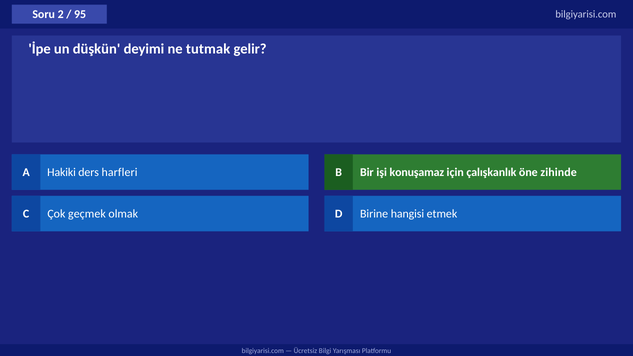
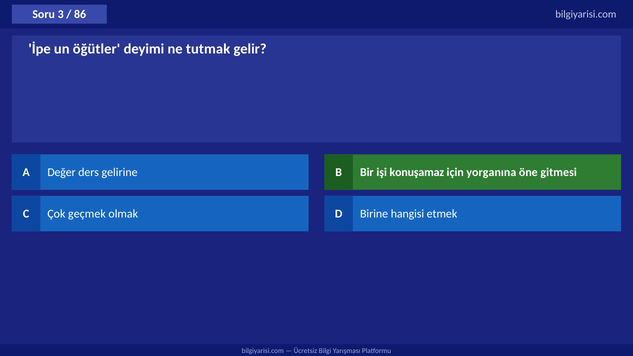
2: 2 -> 3
95: 95 -> 86
düşkün: düşkün -> öğütler
Hakiki: Hakiki -> Değer
harfleri: harfleri -> gelirine
çalışkanlık: çalışkanlık -> yorganına
zihinde: zihinde -> gitmesi
